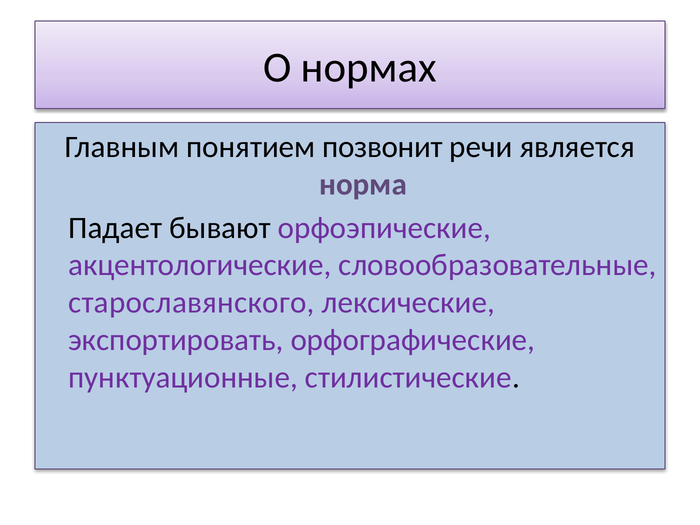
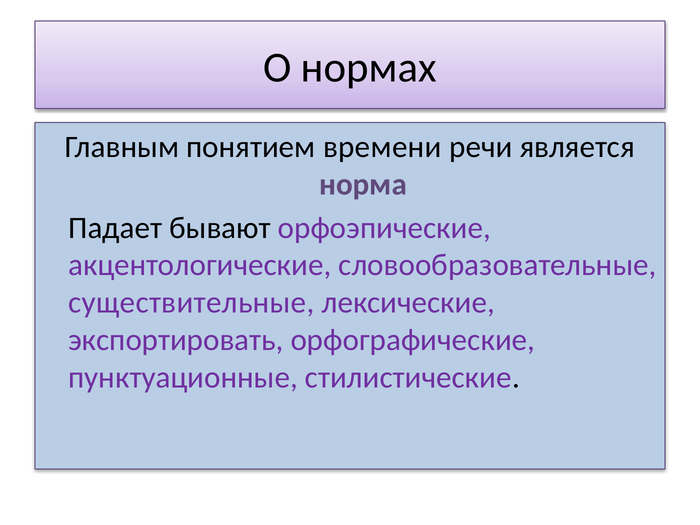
позвонит: позвонит -> времени
старославянского: старославянского -> существительные
